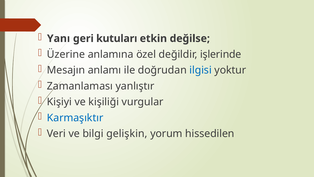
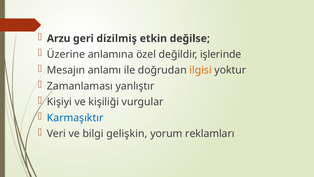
Yanı: Yanı -> Arzu
kutuları: kutuları -> dizilmiş
ilgisi colour: blue -> orange
hissedilen: hissedilen -> reklamları
